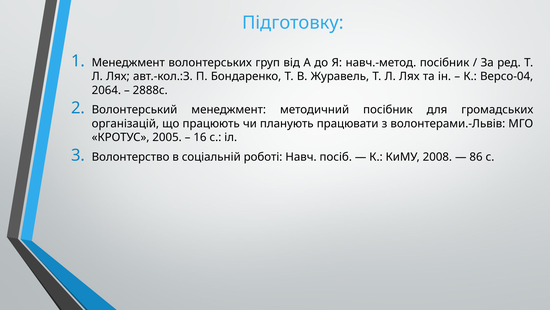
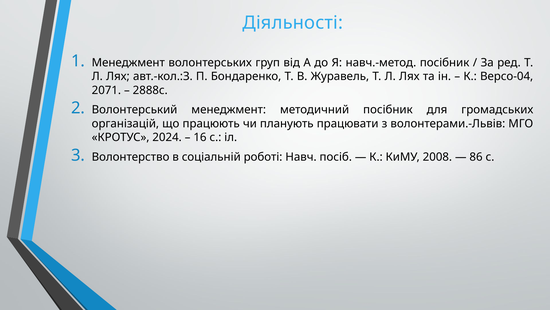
Підготовку: Підготовку -> Діяльності
2064: 2064 -> 2071
2005: 2005 -> 2024
